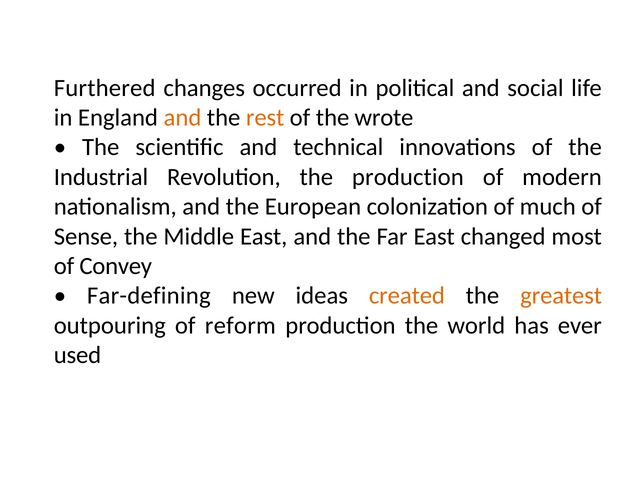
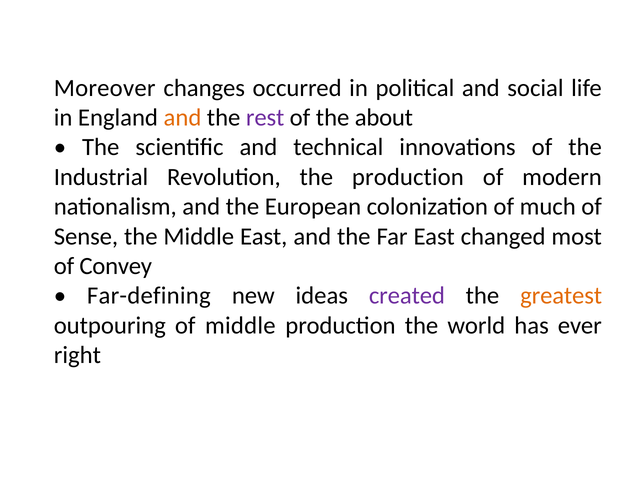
Furthered: Furthered -> Moreover
rest colour: orange -> purple
wrote: wrote -> about
created colour: orange -> purple
of reform: reform -> middle
used: used -> right
